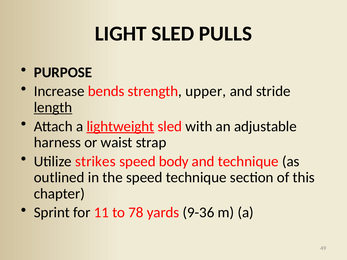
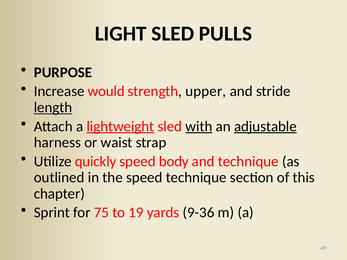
bends: bends -> would
with underline: none -> present
adjustable underline: none -> present
strikes: strikes -> quickly
11: 11 -> 75
78: 78 -> 19
